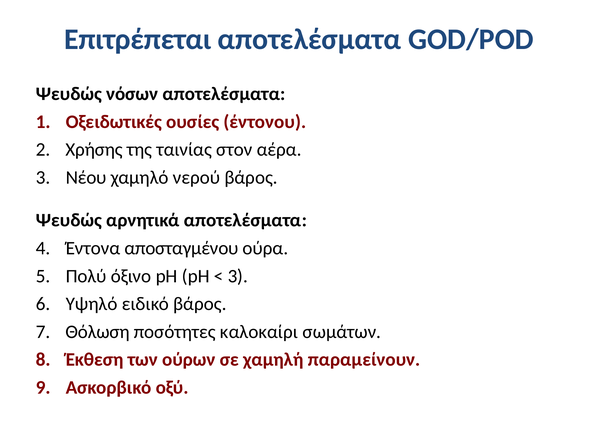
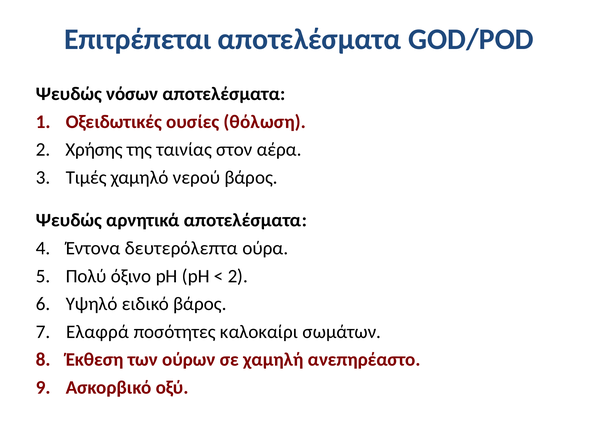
έντονου: έντονου -> θόλωση
Νέου: Νέου -> Τιμές
αποσταγμένου: αποσταγμένου -> δευτερόλεπτα
3 at (238, 276): 3 -> 2
Θόλωση: Θόλωση -> Ελαφρά
παραμείνουν: παραμείνουν -> ανεπηρέαστο
